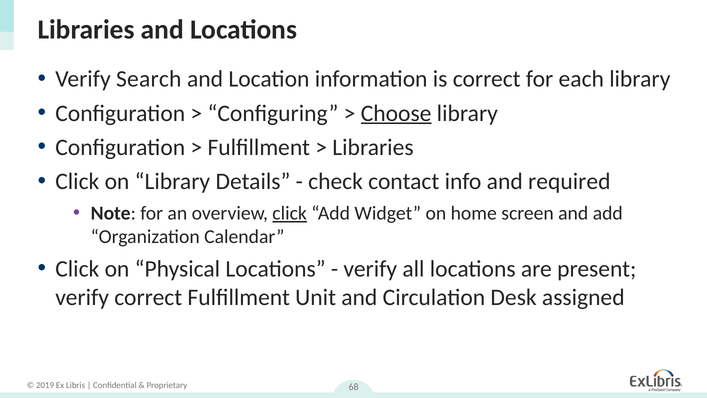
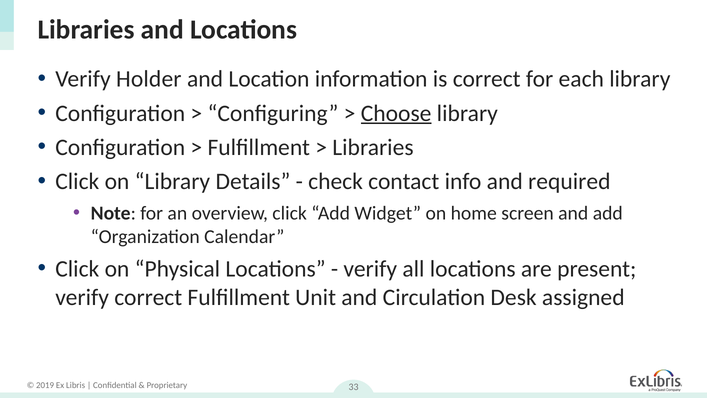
Search: Search -> Holder
click at (290, 213) underline: present -> none
68: 68 -> 33
